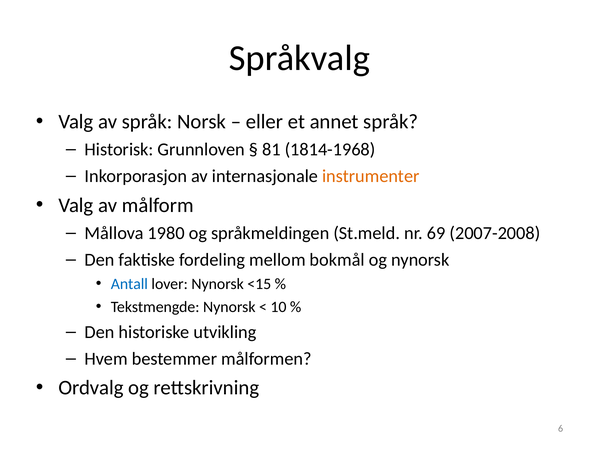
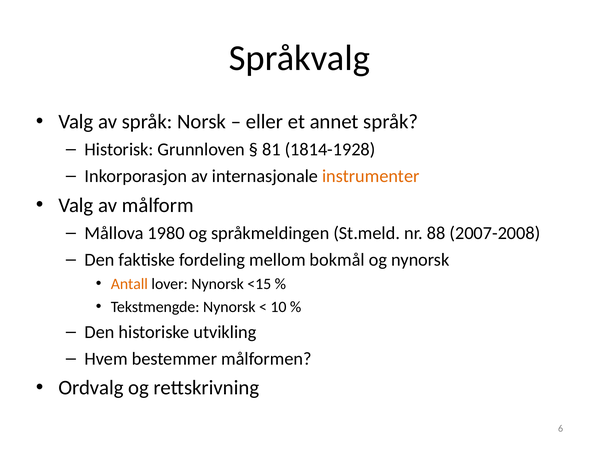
1814-1968: 1814-1968 -> 1814-1928
69: 69 -> 88
Antall colour: blue -> orange
